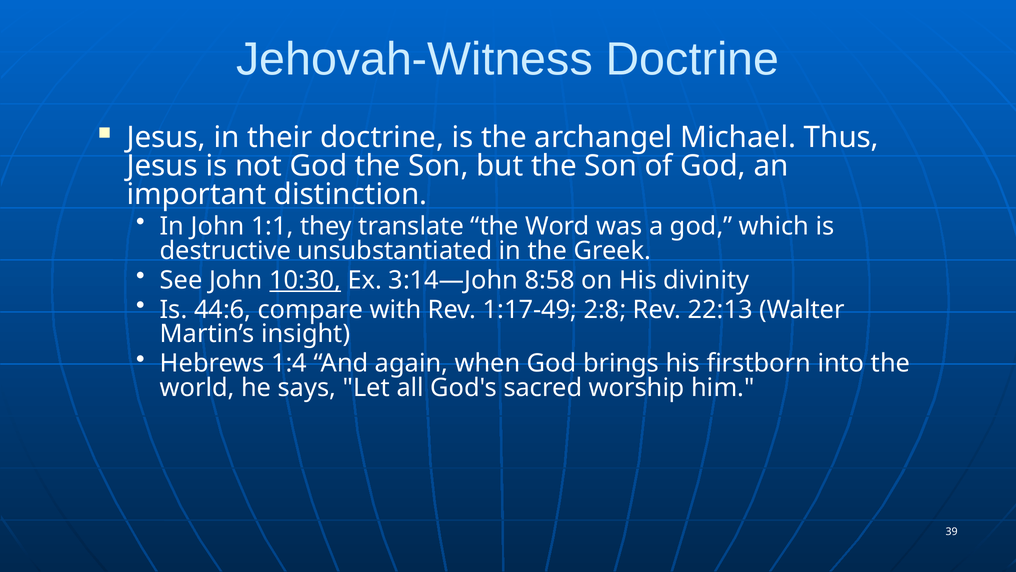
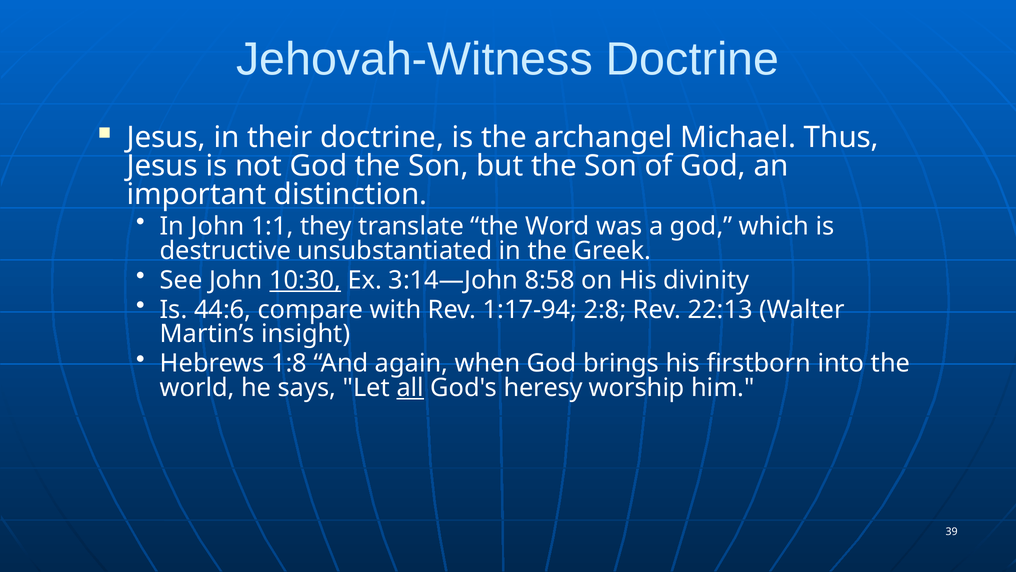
1:17-49: 1:17-49 -> 1:17-94
1:4: 1:4 -> 1:8
all underline: none -> present
sacred: sacred -> heresy
